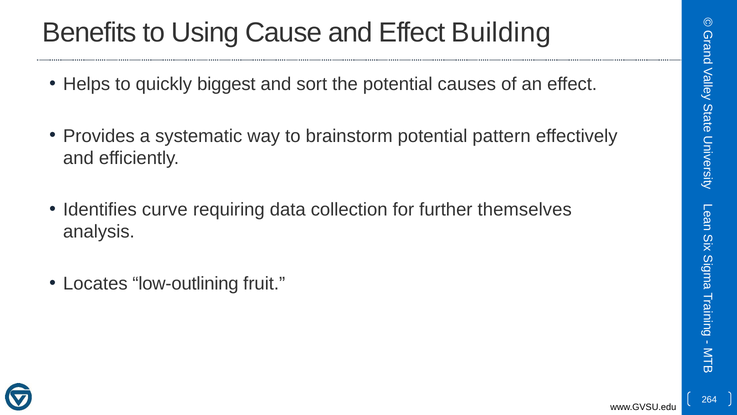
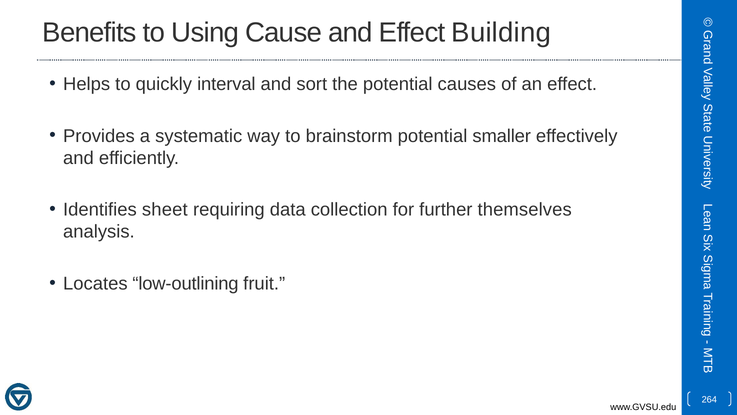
biggest: biggest -> interval
pattern: pattern -> smaller
curve: curve -> sheet
